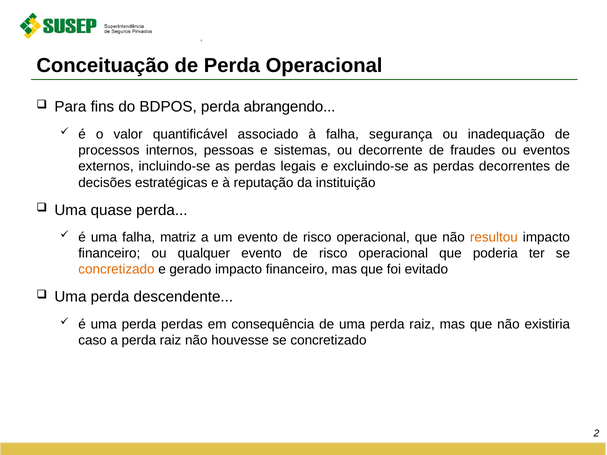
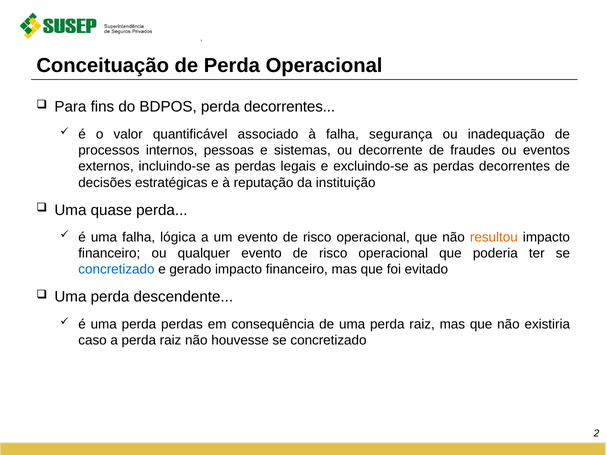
perda abrangendo: abrangendo -> decorrentes
matriz: matriz -> lógica
concretizado at (116, 270) colour: orange -> blue
